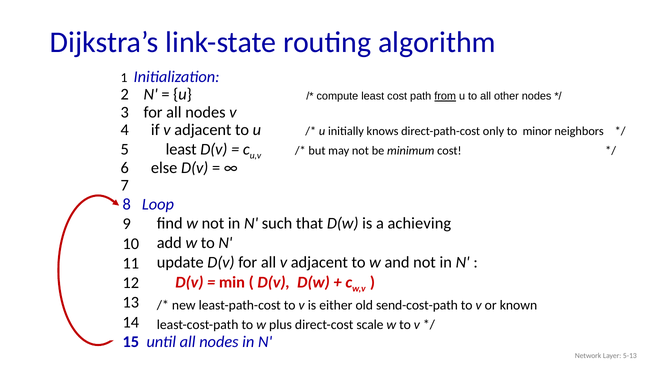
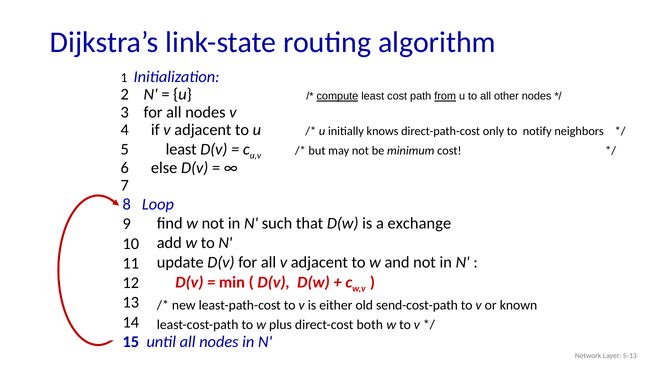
compute underline: none -> present
minor: minor -> notify
achieving: achieving -> exchange
scale: scale -> both
